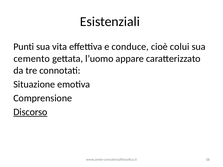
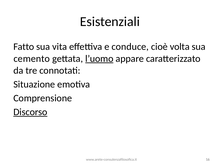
Punti: Punti -> Fatto
colui: colui -> volta
l’uomo underline: none -> present
